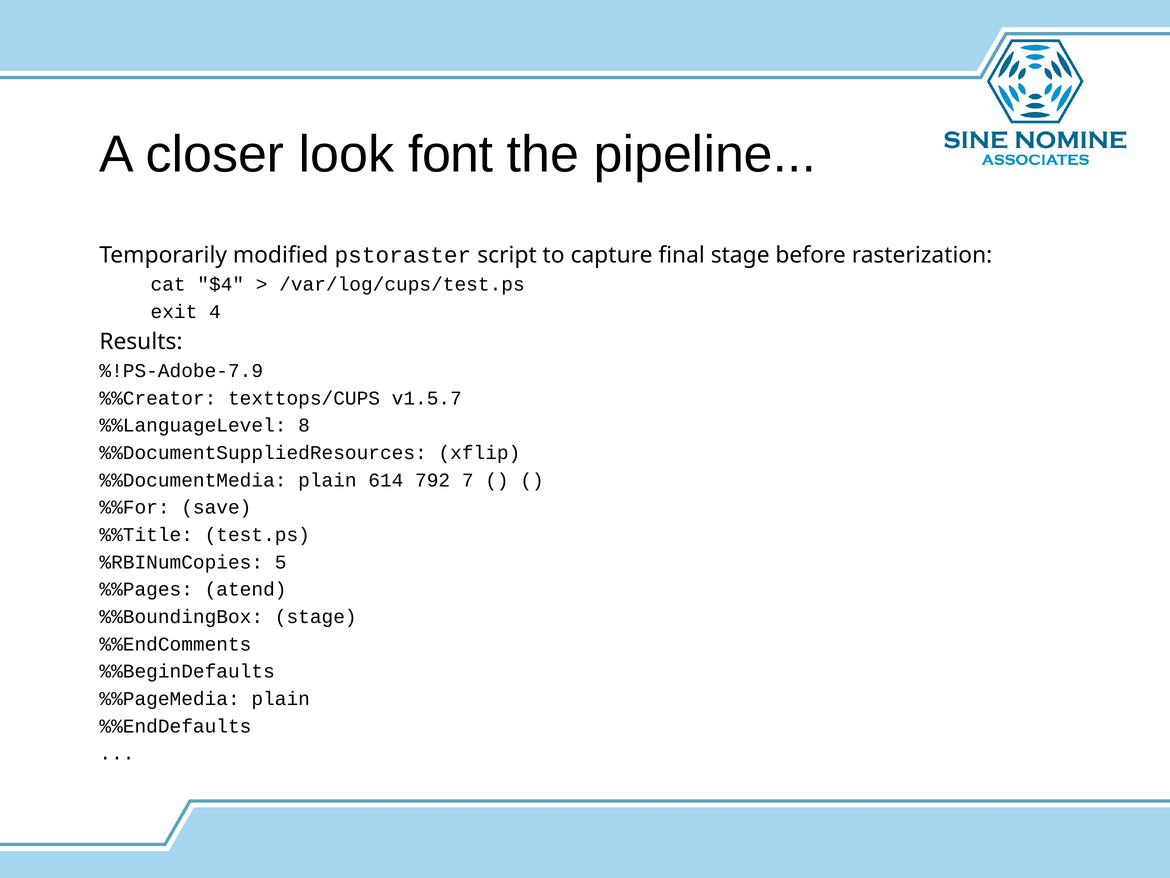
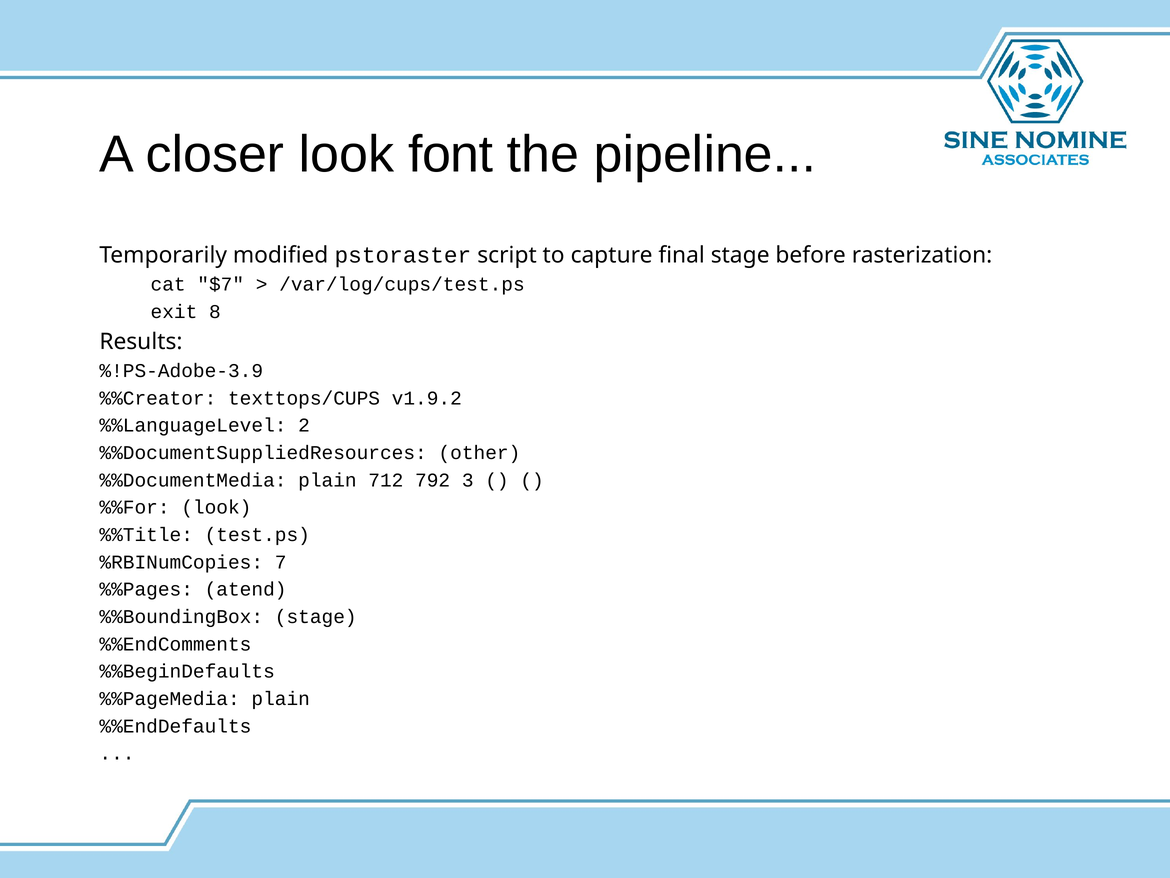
$4: $4 -> $7
4: 4 -> 8
%!PS-Adobe-7.9: %!PS-Adobe-7.9 -> %!PS-Adobe-3.9
v1.5.7: v1.5.7 -> v1.9.2
8: 8 -> 2
xflip: xflip -> other
614: 614 -> 712
7: 7 -> 3
%%For save: save -> look
5: 5 -> 7
